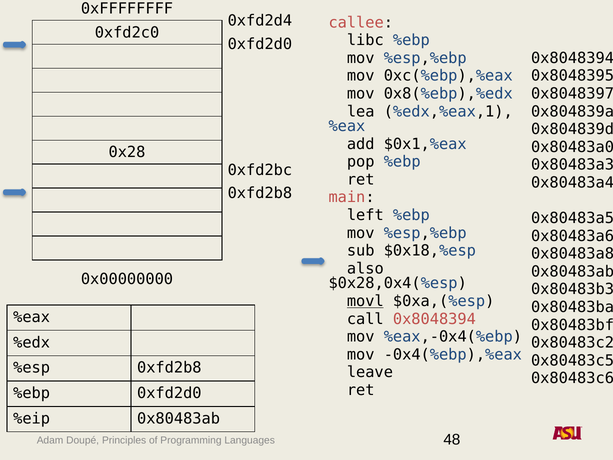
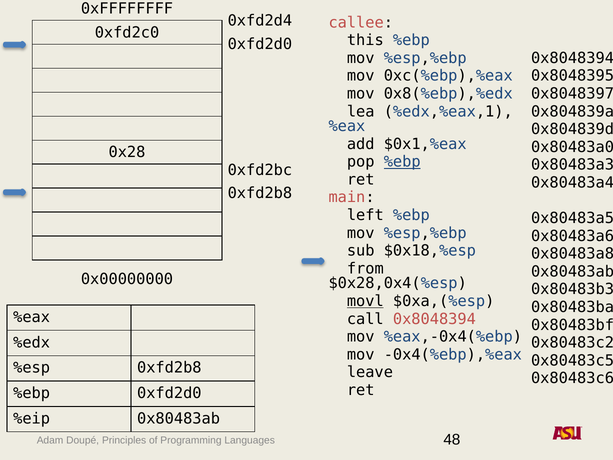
libc: libc -> this
%ebp at (402, 162) underline: none -> present
also: also -> from
